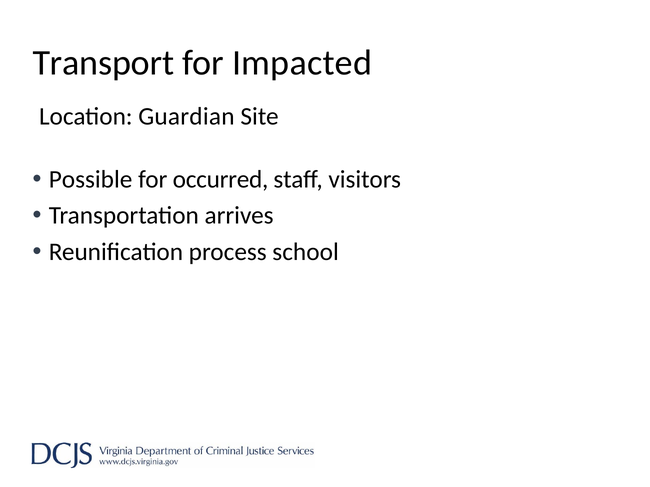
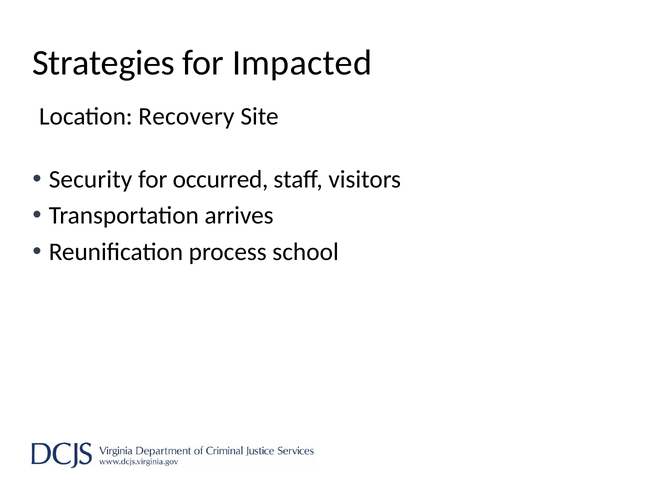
Transport: Transport -> Strategies
Guardian: Guardian -> Recovery
Possible: Possible -> Security
